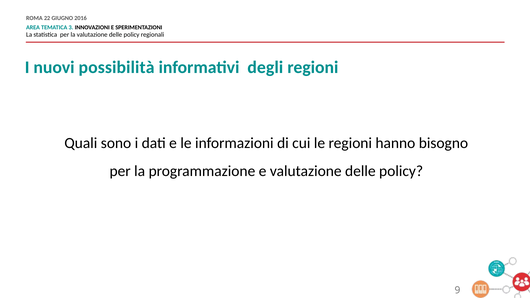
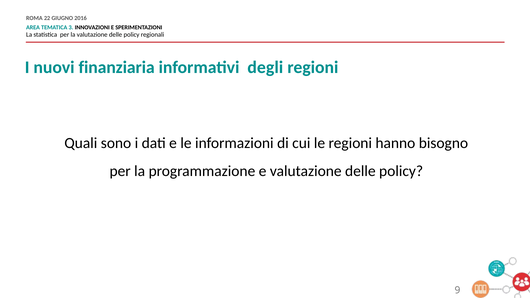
possibilità: possibilità -> finanziaria
